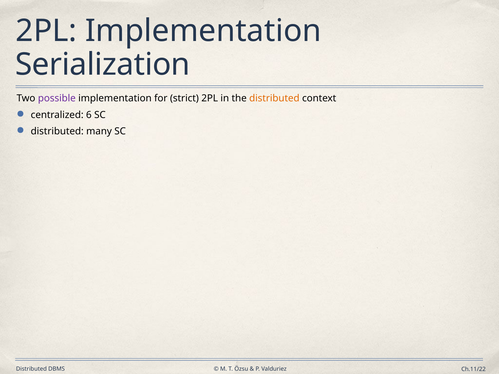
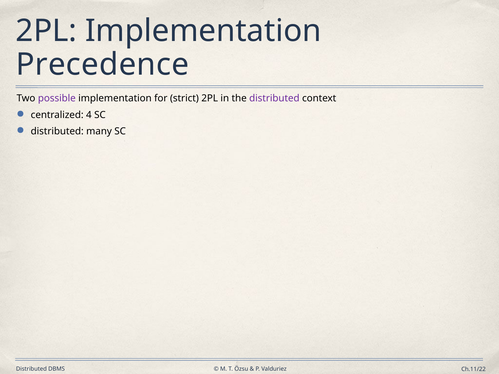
Serialization: Serialization -> Precedence
distributed at (274, 98) colour: orange -> purple
6: 6 -> 4
